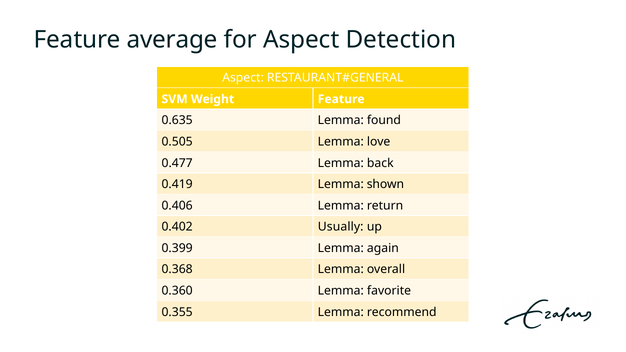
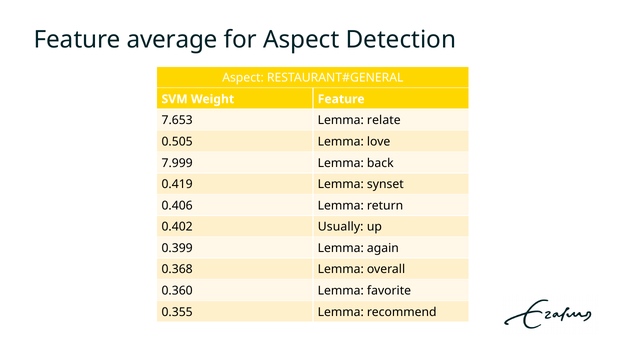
0.635: 0.635 -> 7.653
found: found -> relate
0.477: 0.477 -> 7.999
shown: shown -> synset
